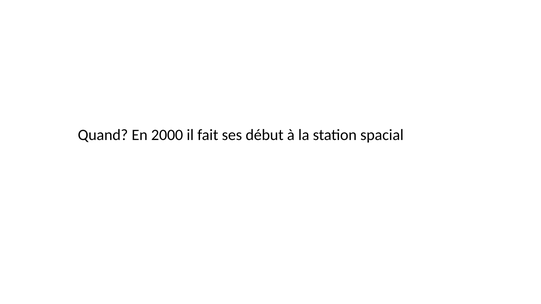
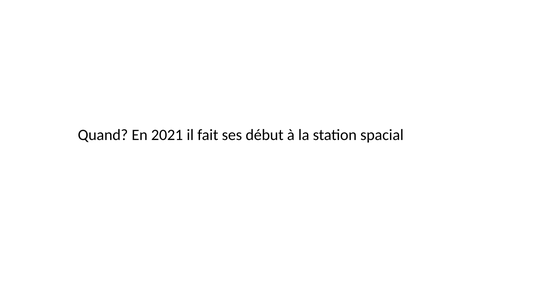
2000: 2000 -> 2021
